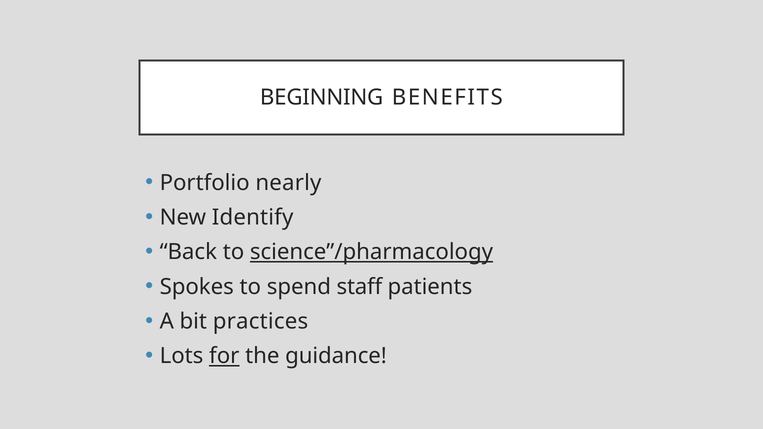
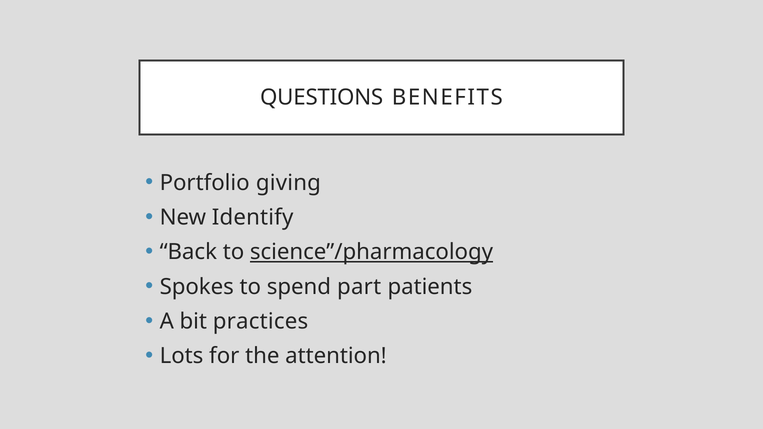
BEGINNING: BEGINNING -> QUESTIONS
nearly: nearly -> giving
staff: staff -> part
for underline: present -> none
guidance: guidance -> attention
